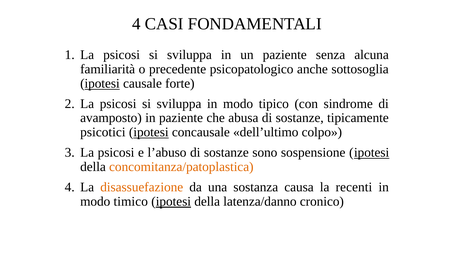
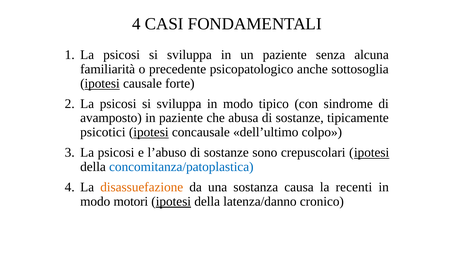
sospensione: sospensione -> crepuscolari
concomitanza/patoplastica colour: orange -> blue
timico: timico -> motori
